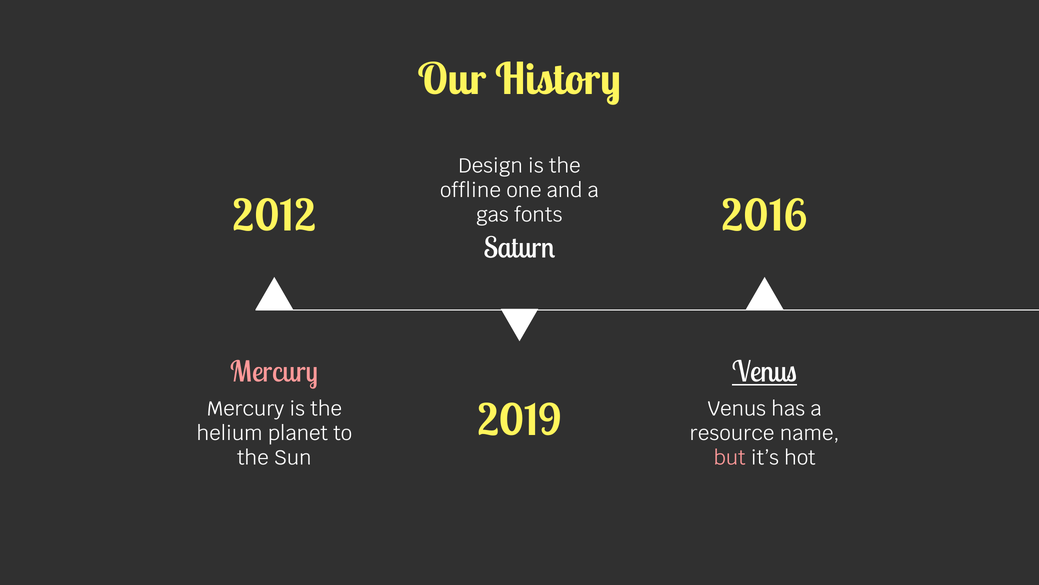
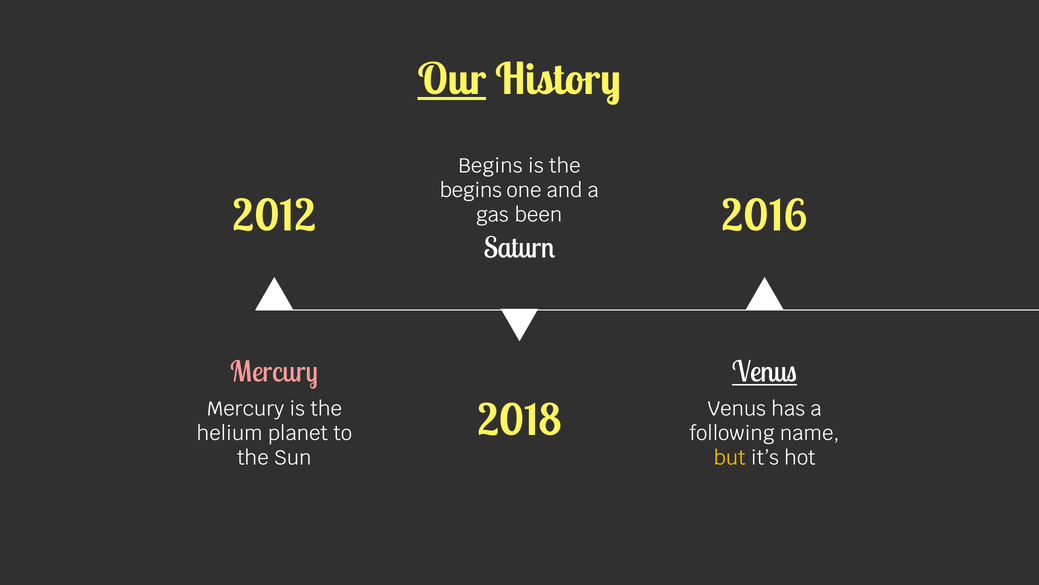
Our underline: none -> present
Design at (491, 166): Design -> Begins
offline at (471, 190): offline -> begins
fonts: fonts -> been
2019: 2019 -> 2018
resource: resource -> following
but colour: pink -> yellow
